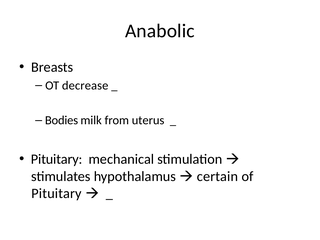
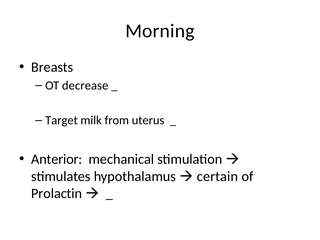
Anabolic: Anabolic -> Morning
Bodies: Bodies -> Target
Pituitary at (57, 159): Pituitary -> Anterior
Pituitary at (57, 193): Pituitary -> Prolactin
